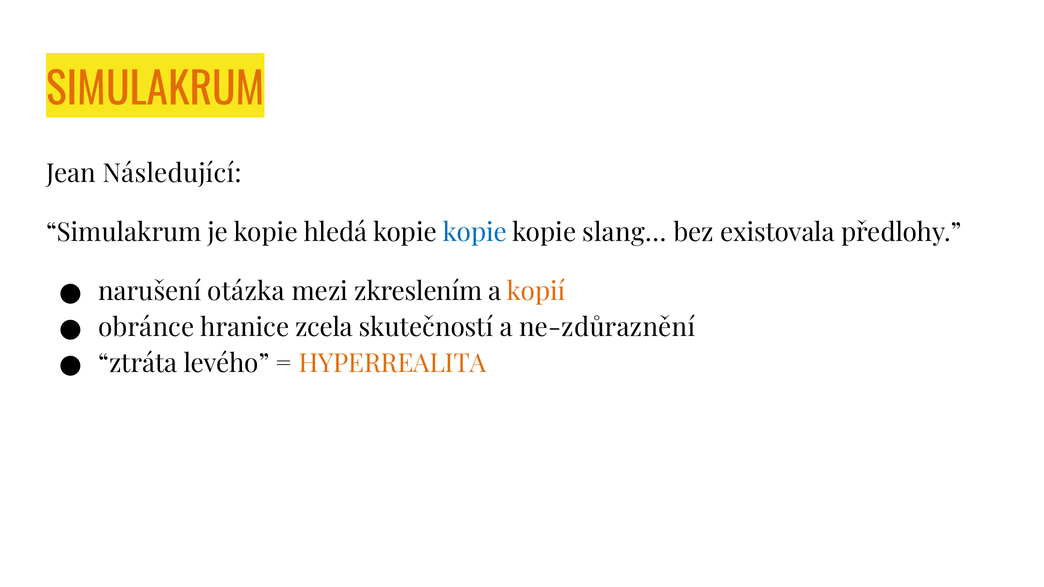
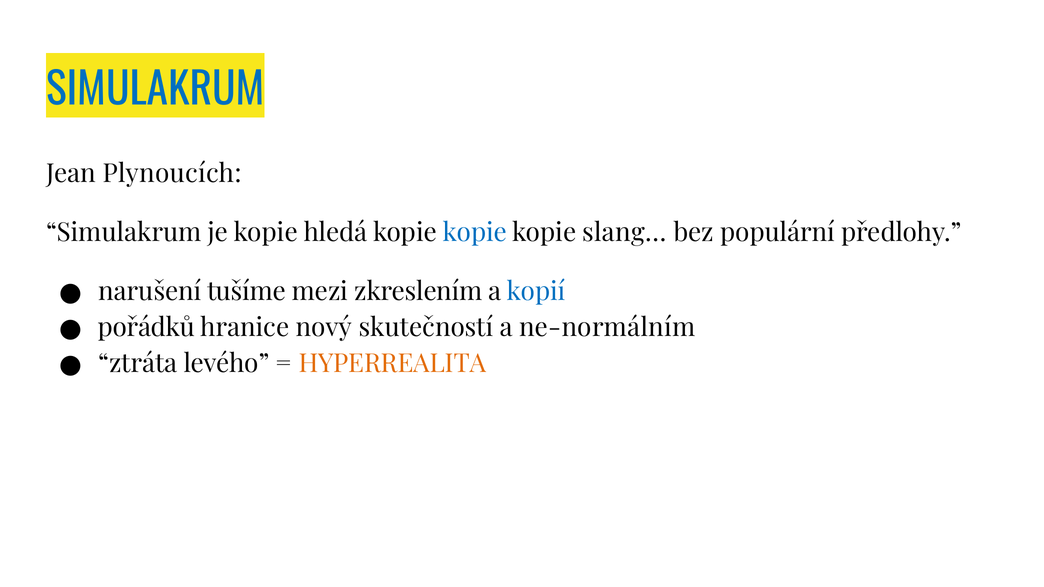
SIMULAKRUM at (155, 90) colour: orange -> blue
Následující: Následující -> Plynoucích
existovala: existovala -> populární
otázka: otázka -> tušíme
kopií colour: orange -> blue
obránce: obránce -> pořádků
zcela: zcela -> nový
ne-zdůraznění: ne-zdůraznění -> ne-normálním
